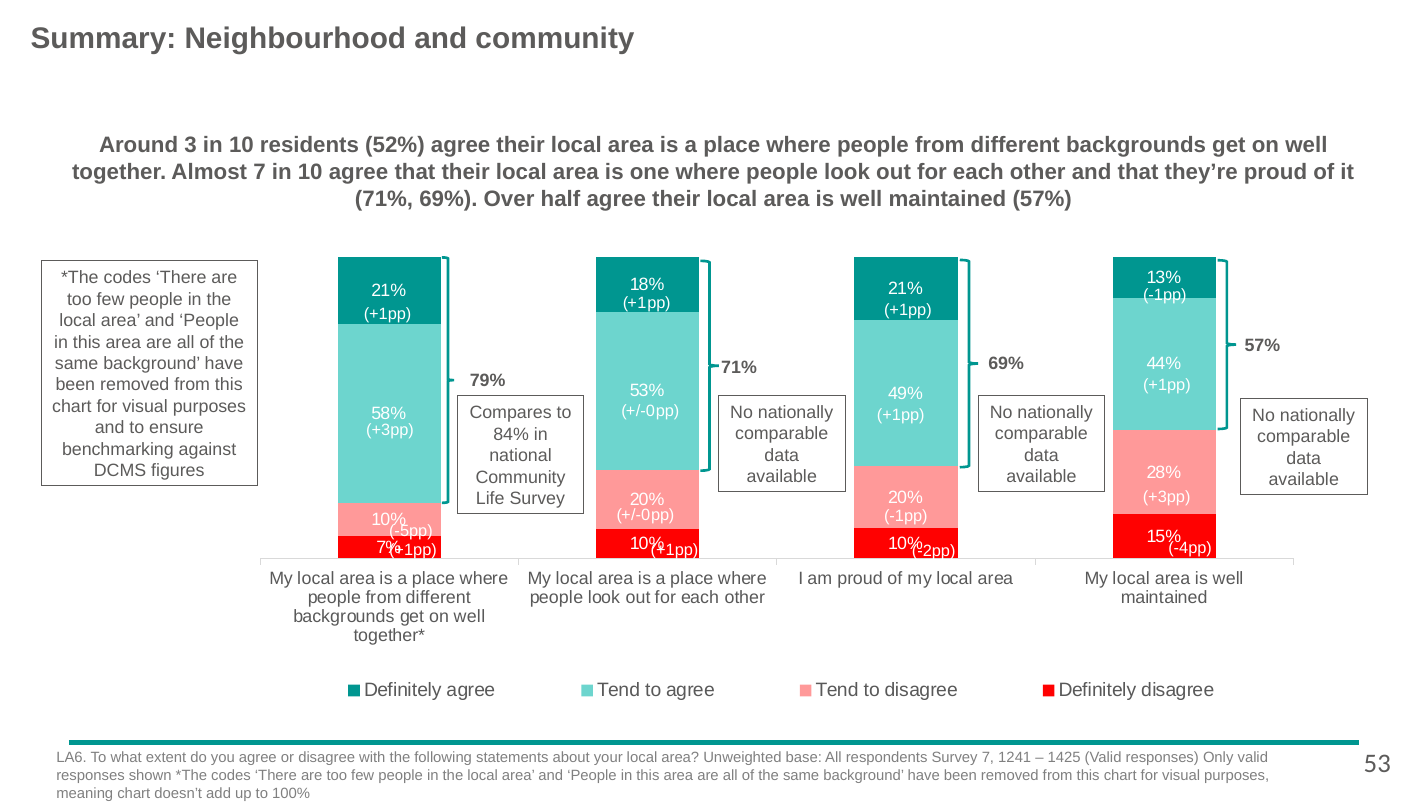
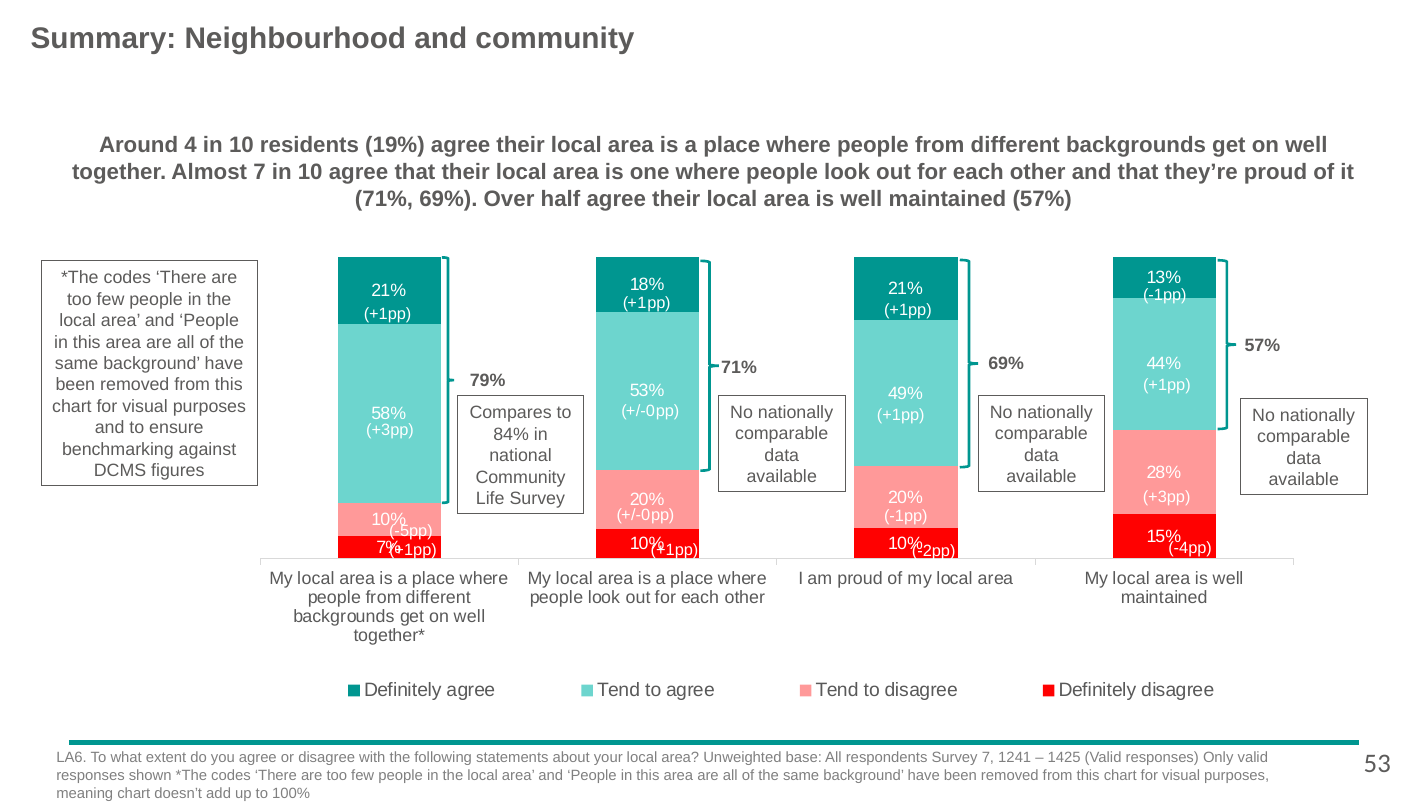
3: 3 -> 4
52%: 52% -> 19%
